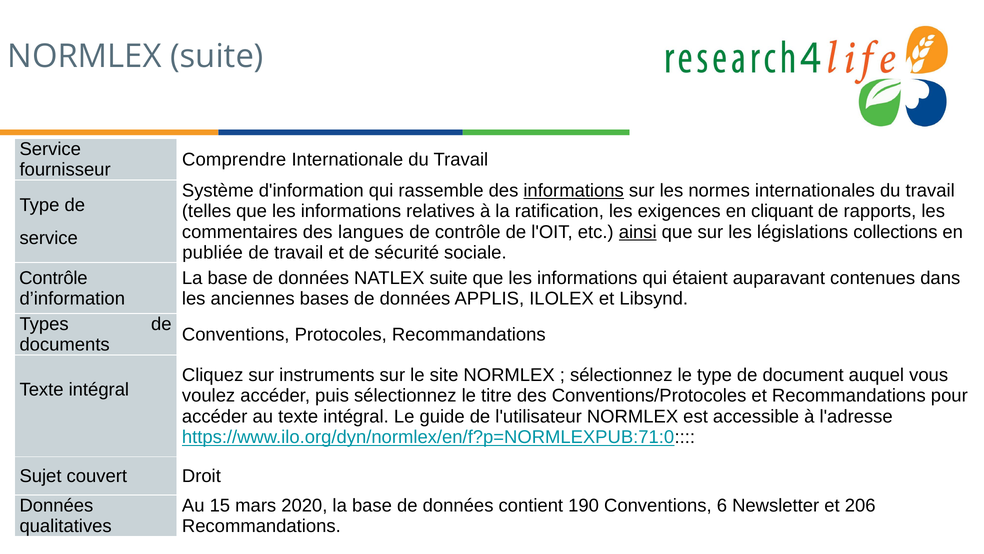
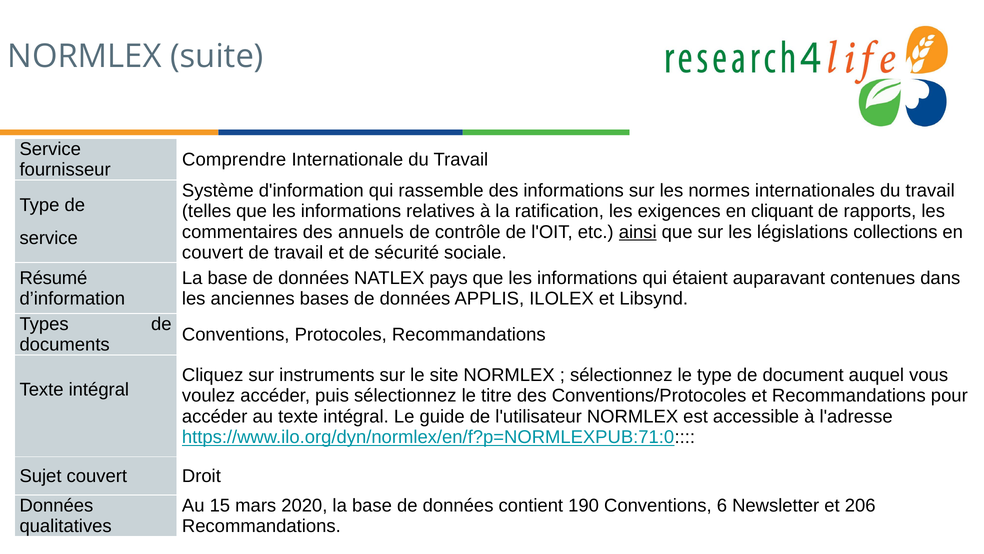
informations at (574, 190) underline: present -> none
langues: langues -> annuels
publiée at (213, 252): publiée -> couvert
Contrôle at (53, 278): Contrôle -> Résumé
NATLEX suite: suite -> pays
